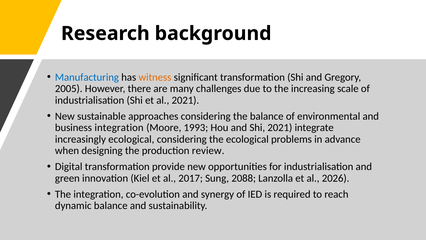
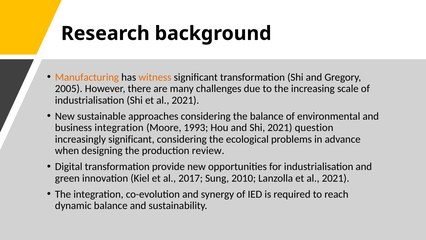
Manufacturing colour: blue -> orange
integrate: integrate -> question
increasingly ecological: ecological -> significant
2088: 2088 -> 2010
Lanzolla et al 2026: 2026 -> 2021
